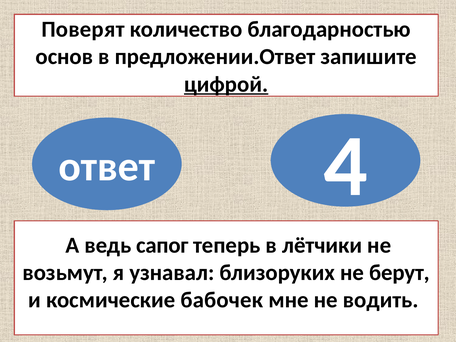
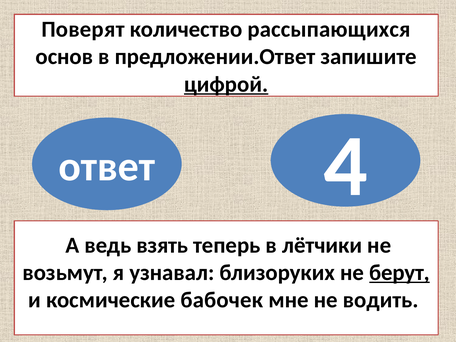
благодарностью: благодарностью -> рассыпающихся
сапог: сапог -> взять
берут underline: none -> present
